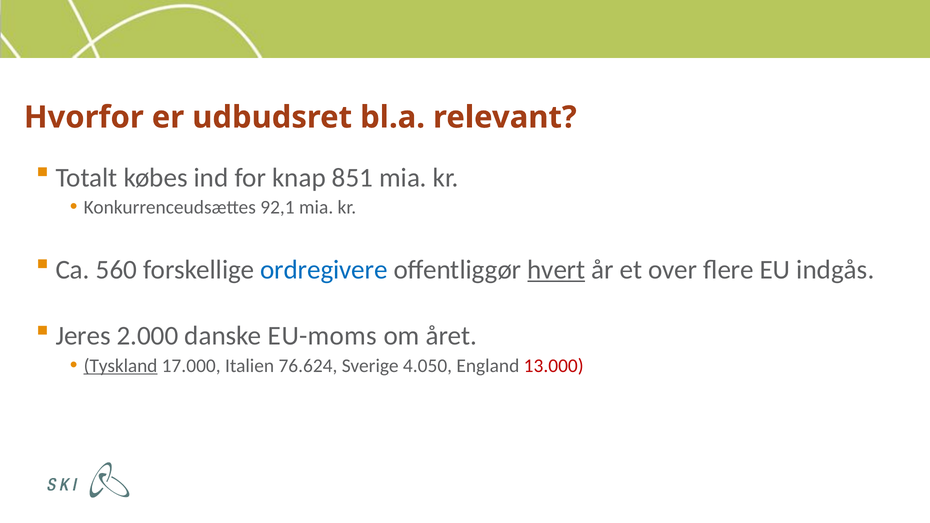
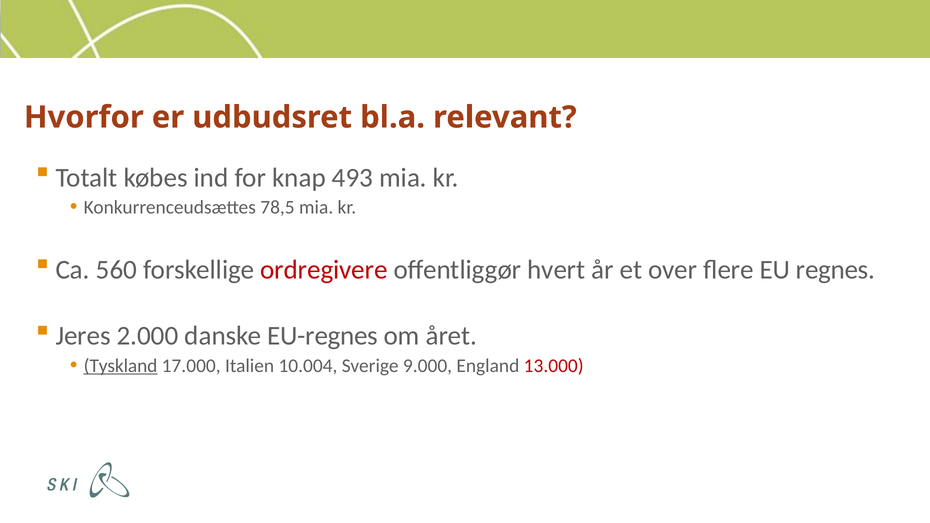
851: 851 -> 493
92,1: 92,1 -> 78,5
ordregivere colour: blue -> red
hvert underline: present -> none
indgås: indgås -> regnes
EU-moms: EU-moms -> EU-regnes
76.624: 76.624 -> 10.004
4.050: 4.050 -> 9.000
